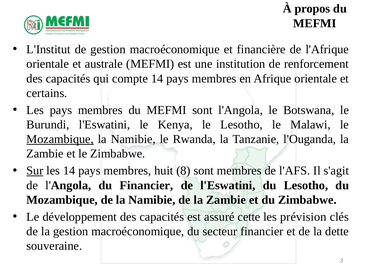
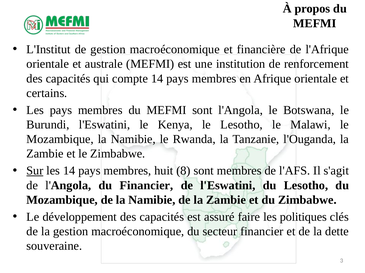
Mozambique at (60, 140) underline: present -> none
cette: cette -> faire
prévision: prévision -> politiques
